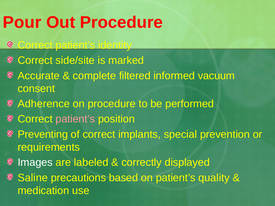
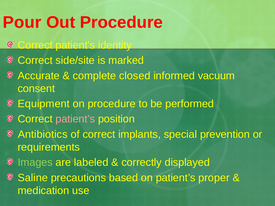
filtered: filtered -> closed
Adherence: Adherence -> Equipment
Preventing: Preventing -> Antibiotics
Images colour: white -> light green
quality: quality -> proper
